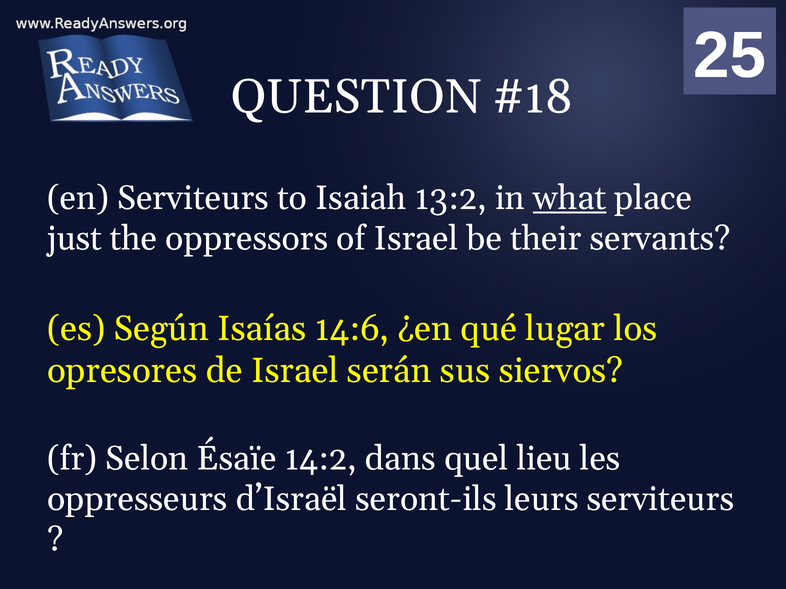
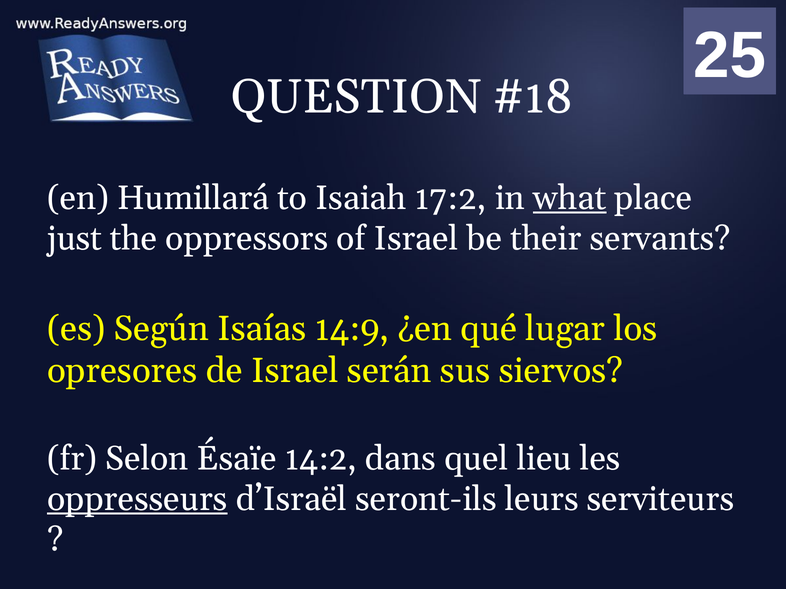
en Serviteurs: Serviteurs -> Humillará
13:2: 13:2 -> 17:2
14:6: 14:6 -> 14:9
oppresseurs underline: none -> present
